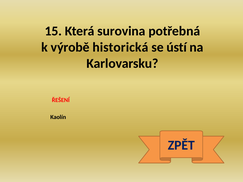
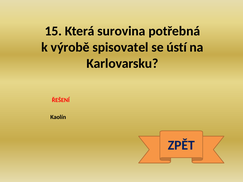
historická: historická -> spisovatel
